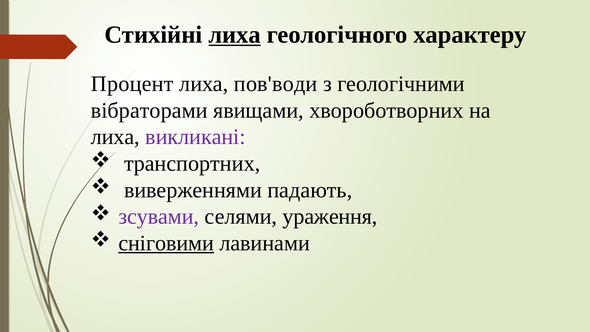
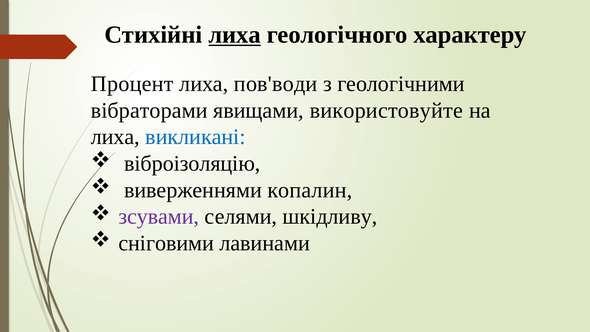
хвороботворних: хвороботворних -> використовуйте
викликані colour: purple -> blue
транспортних: транспортних -> віброізоляцію
падають: падають -> копалин
ураження: ураження -> шкідливу
сніговими underline: present -> none
